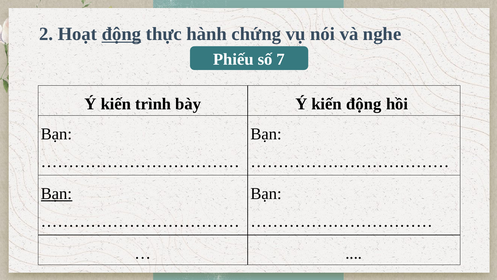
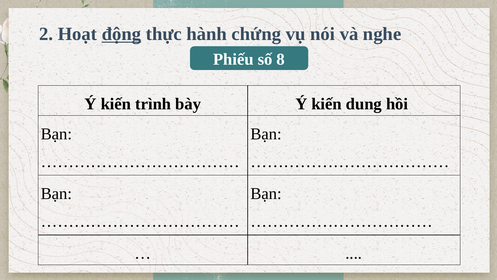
7: 7 -> 8
kiến động: động -> dung
Bạn at (57, 193) underline: present -> none
